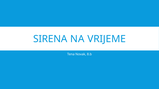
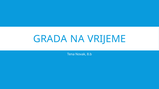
SIRENA: SIRENA -> GRADA
